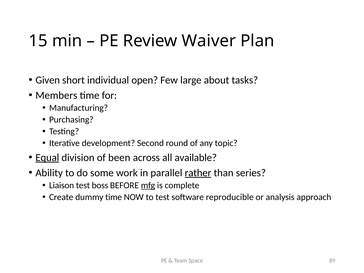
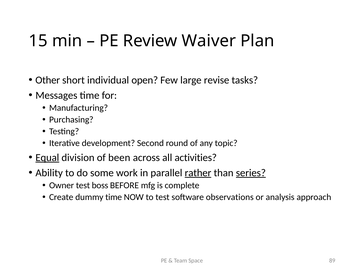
Given: Given -> Other
about: about -> revise
Members: Members -> Messages
available: available -> activities
series underline: none -> present
Liaison: Liaison -> Owner
mfg underline: present -> none
reproducible: reproducible -> observations
